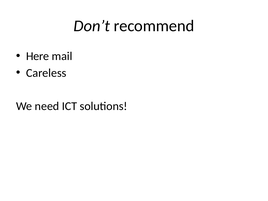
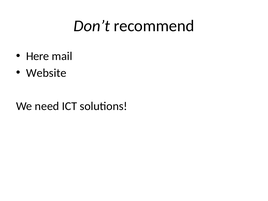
Careless: Careless -> Website
